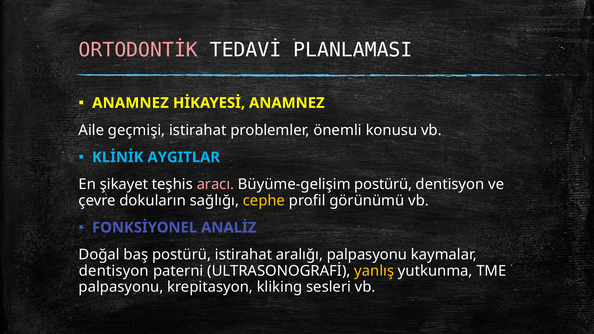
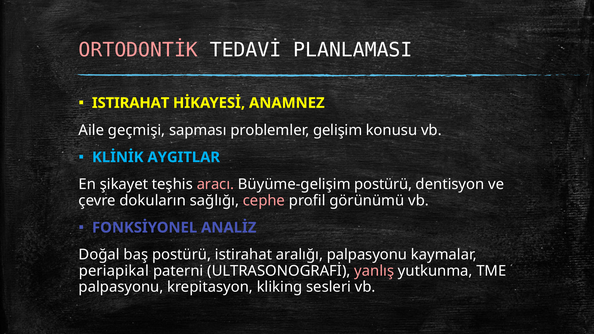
ANAMNEZ at (130, 103): ANAMNEZ -> ISTIRAHAT
geçmişi istirahat: istirahat -> sapması
önemli: önemli -> gelişim
cephe colour: yellow -> pink
dentisyon at (114, 271): dentisyon -> periapikal
yanlış colour: yellow -> pink
